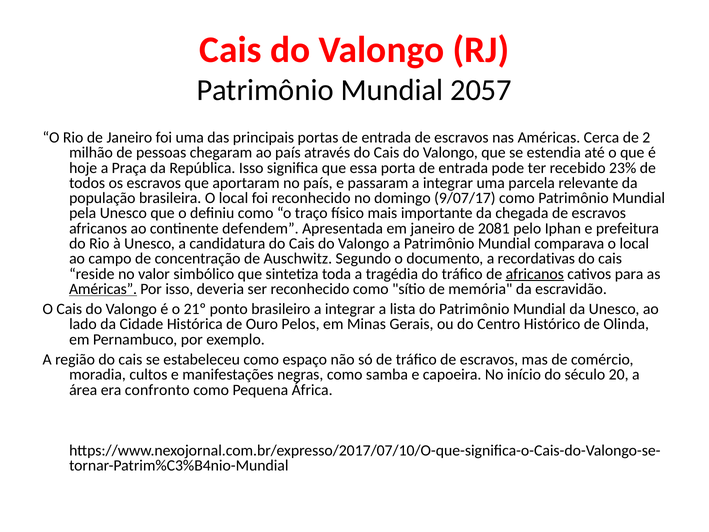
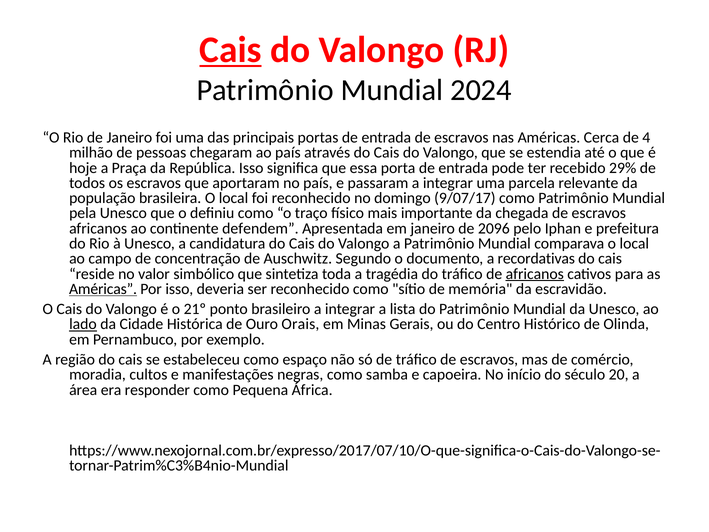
Cais at (230, 50) underline: none -> present
2057: 2057 -> 2024
2: 2 -> 4
23%: 23% -> 29%
2081: 2081 -> 2096
lado underline: none -> present
Pelos: Pelos -> Orais
confronto: confronto -> responder
